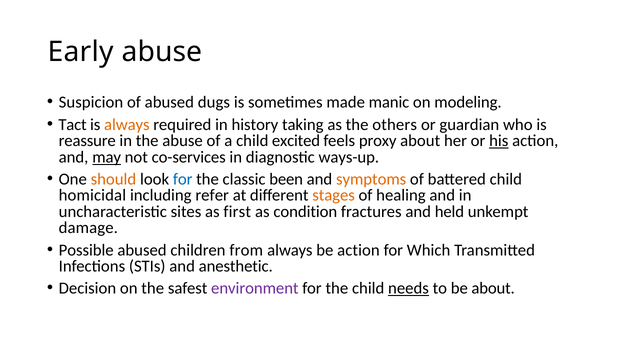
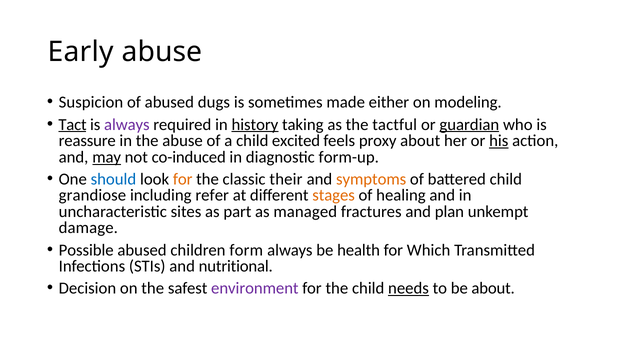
manic: manic -> either
Tact underline: none -> present
always at (127, 124) colour: orange -> purple
history underline: none -> present
others: others -> tactful
guardian underline: none -> present
co-services: co-services -> co-induced
ways-up: ways-up -> form-up
should colour: orange -> blue
for at (183, 179) colour: blue -> orange
been: been -> their
homicidal: homicidal -> grandiose
first: first -> part
condition: condition -> managed
held: held -> plan
from: from -> form
be action: action -> health
anesthetic: anesthetic -> nutritional
